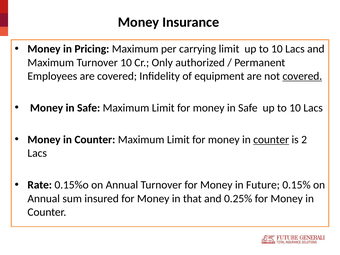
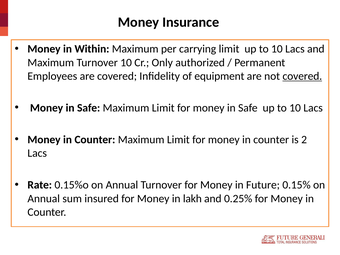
Pricing: Pricing -> Within
counter at (271, 140) underline: present -> none
that: that -> lakh
